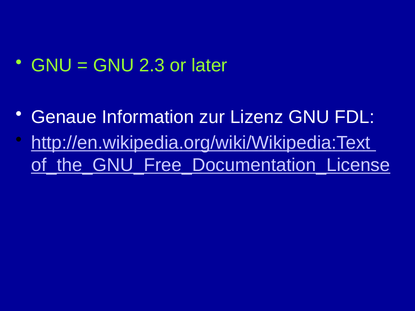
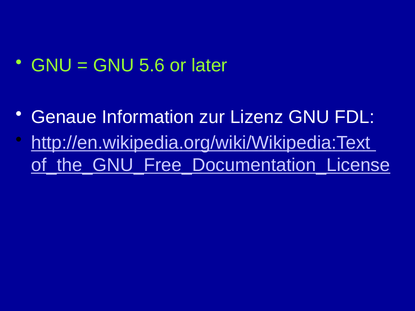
2.3: 2.3 -> 5.6
